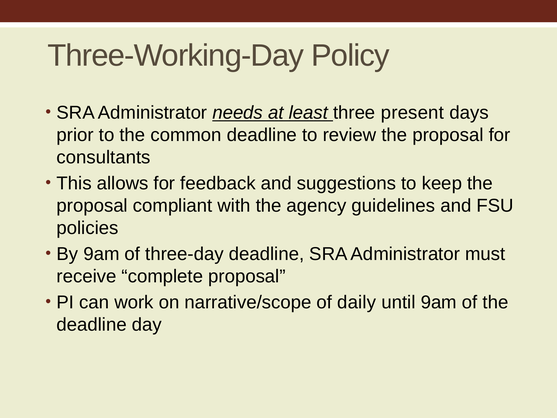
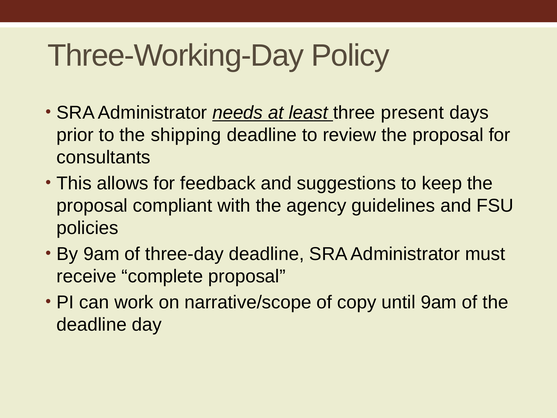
common: common -> shipping
daily: daily -> copy
